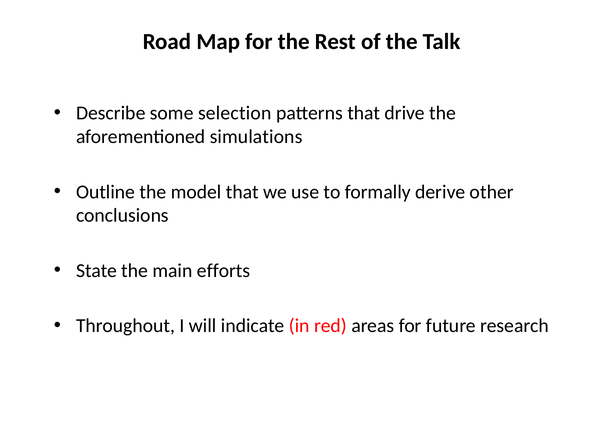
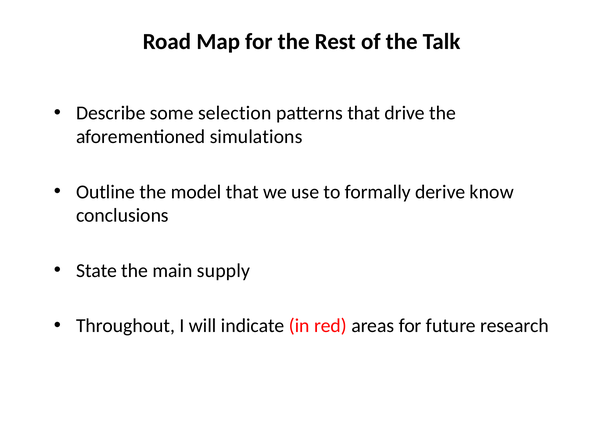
other: other -> know
efforts: efforts -> supply
